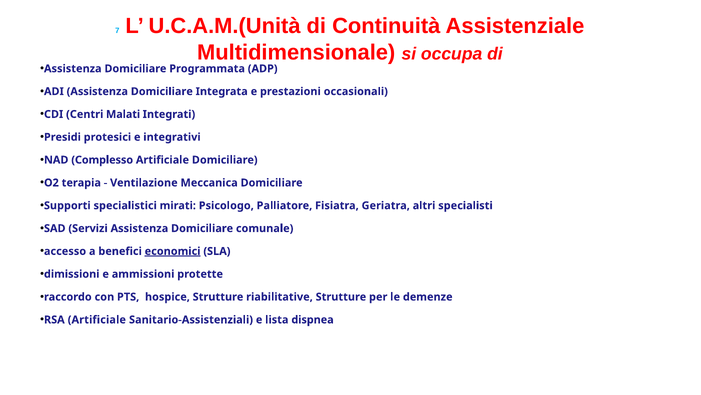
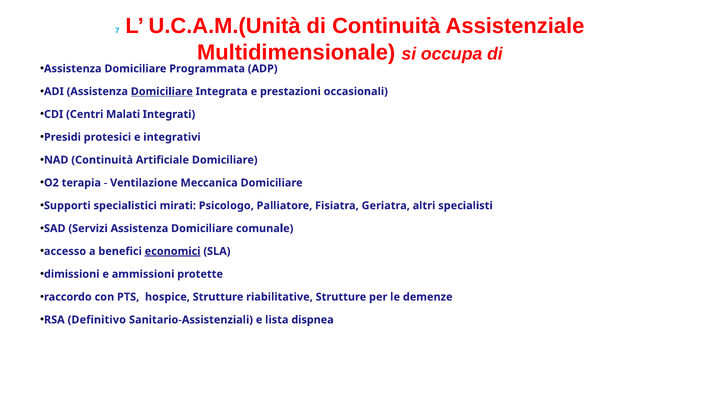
Domiciliare at (162, 91) underline: none -> present
NAD Complesso: Complesso -> Continuità
RSA Artificiale: Artificiale -> Definitivo
